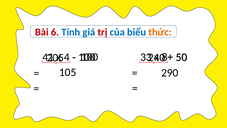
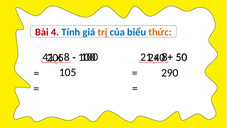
6: 6 -> 4
trị colour: red -> orange
4: 4 -> 8
33: 33 -> 21
